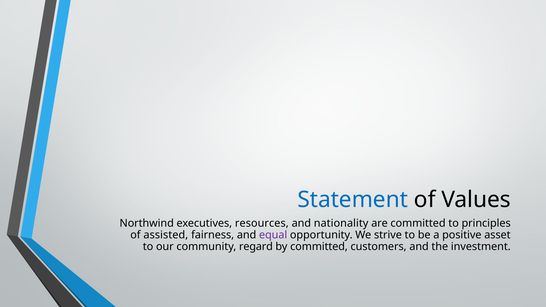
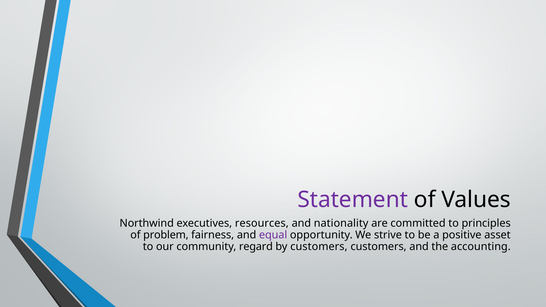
Statement colour: blue -> purple
assisted: assisted -> problem
by committed: committed -> customers
investment: investment -> accounting
